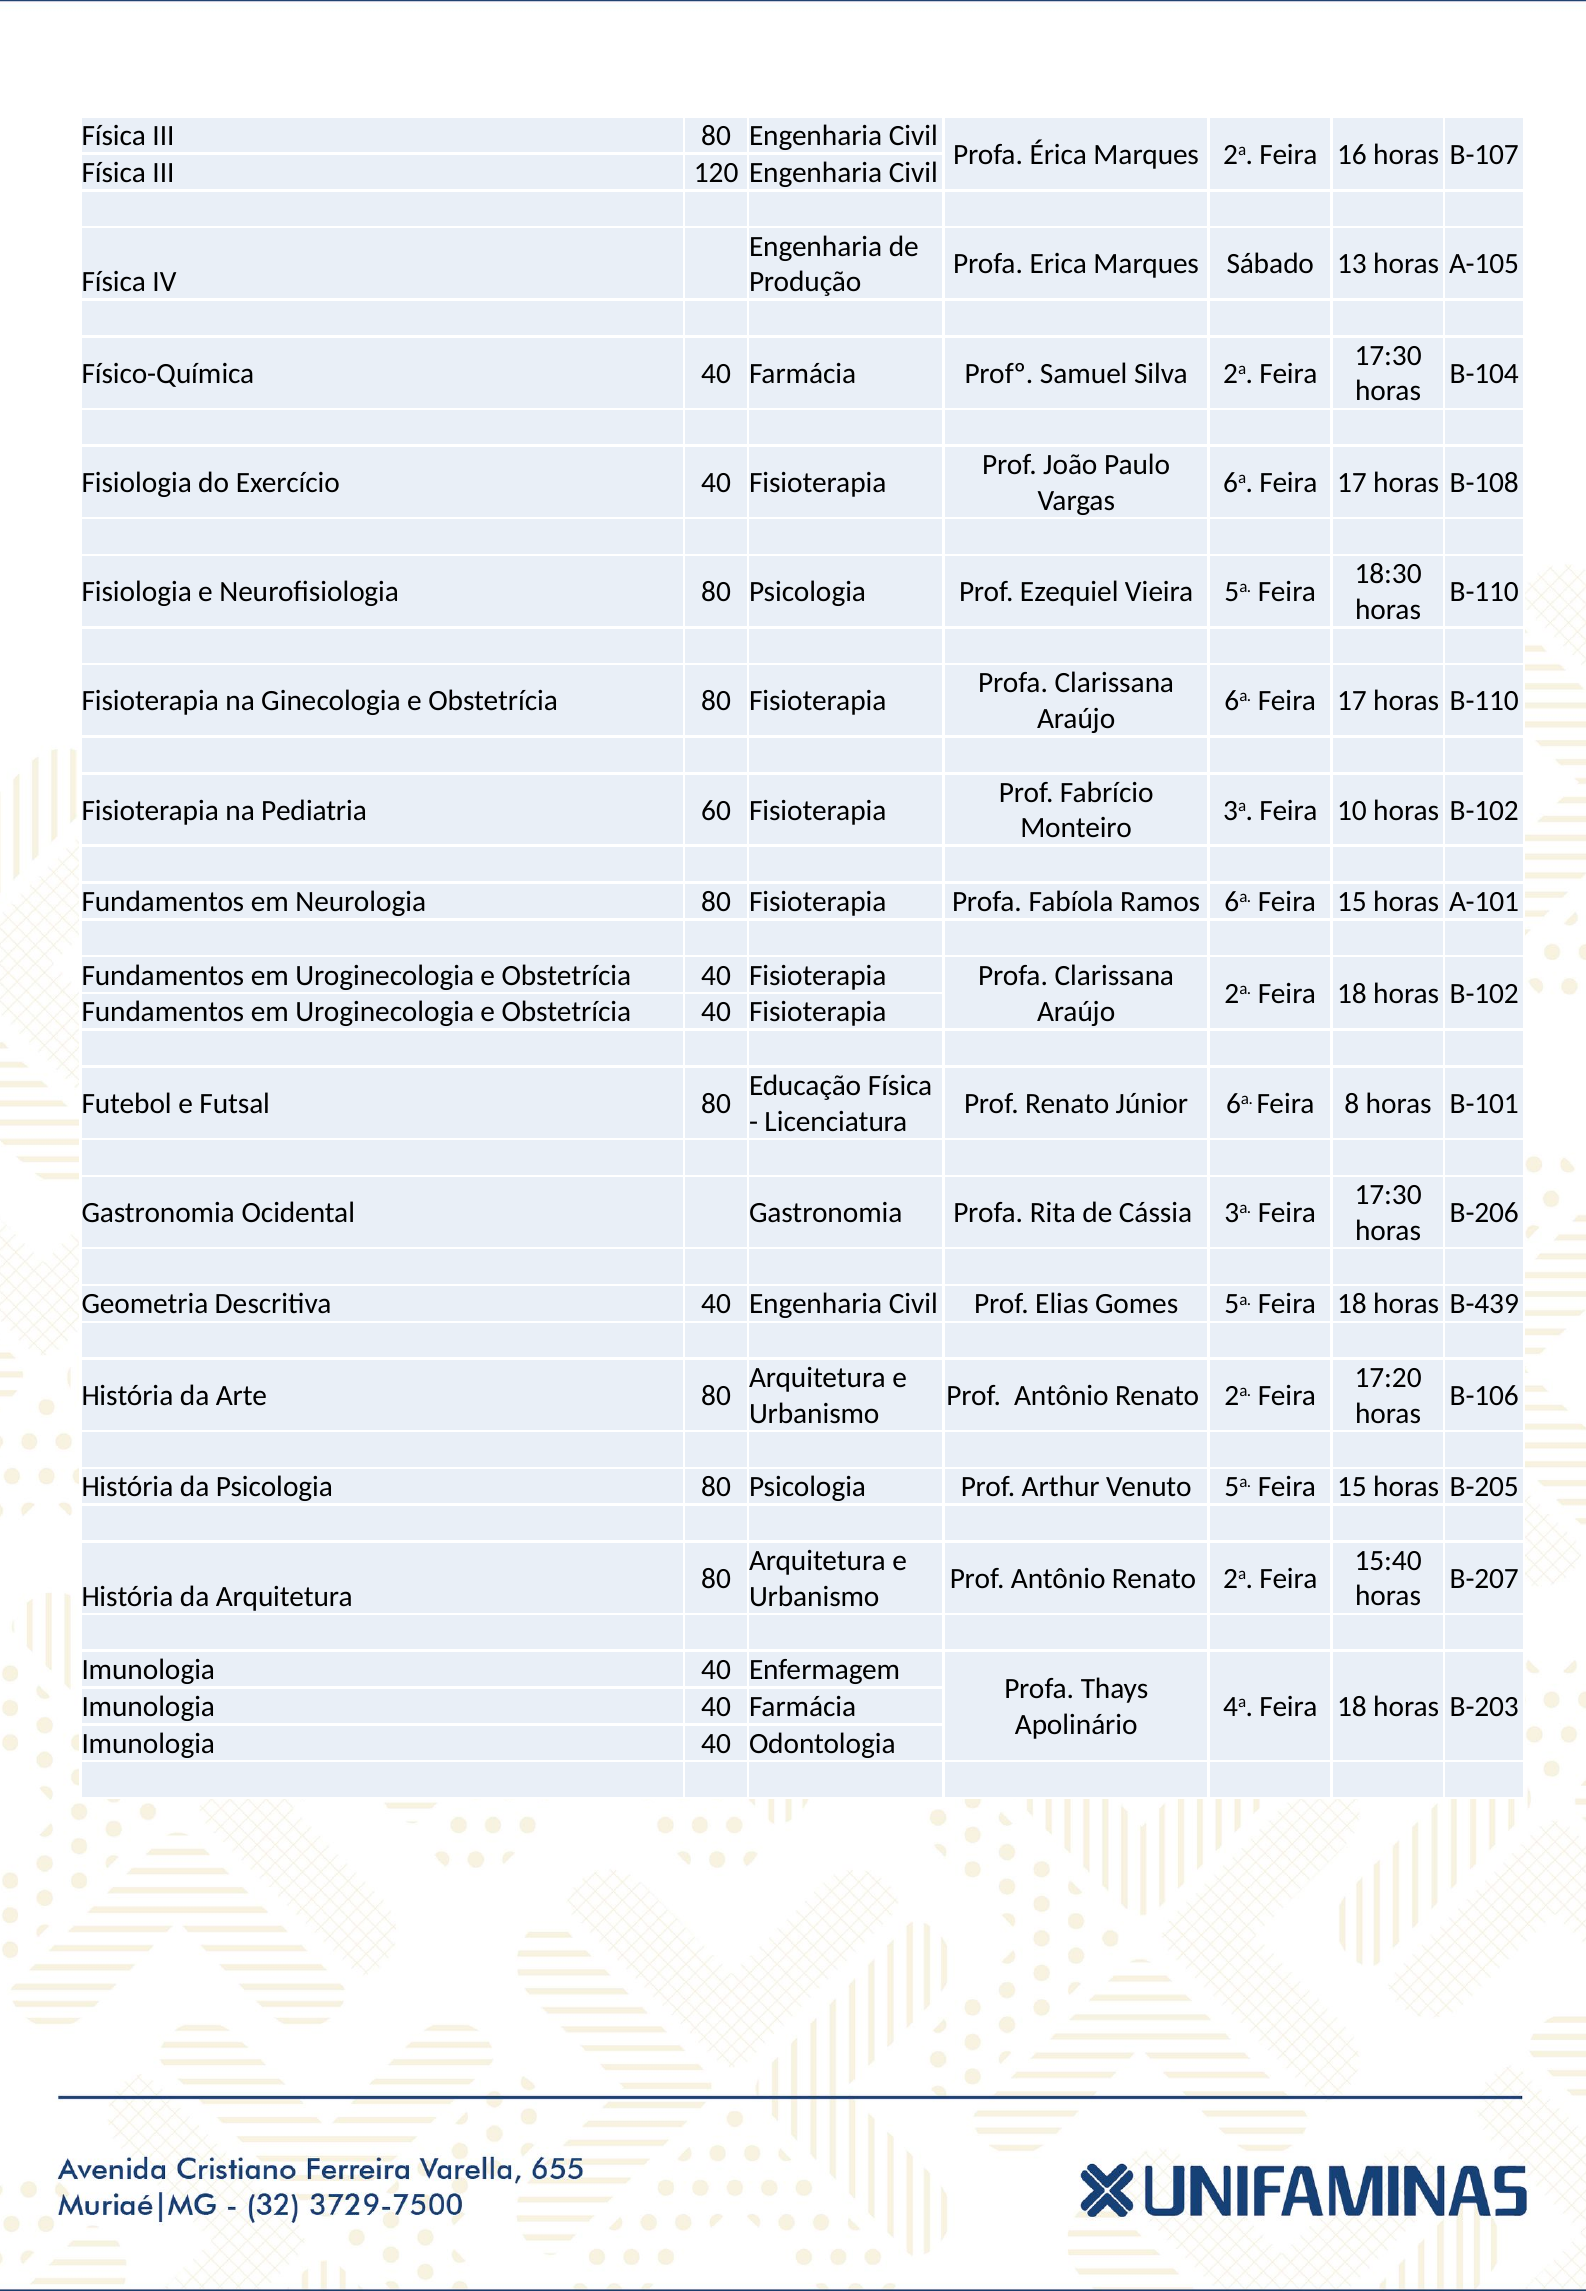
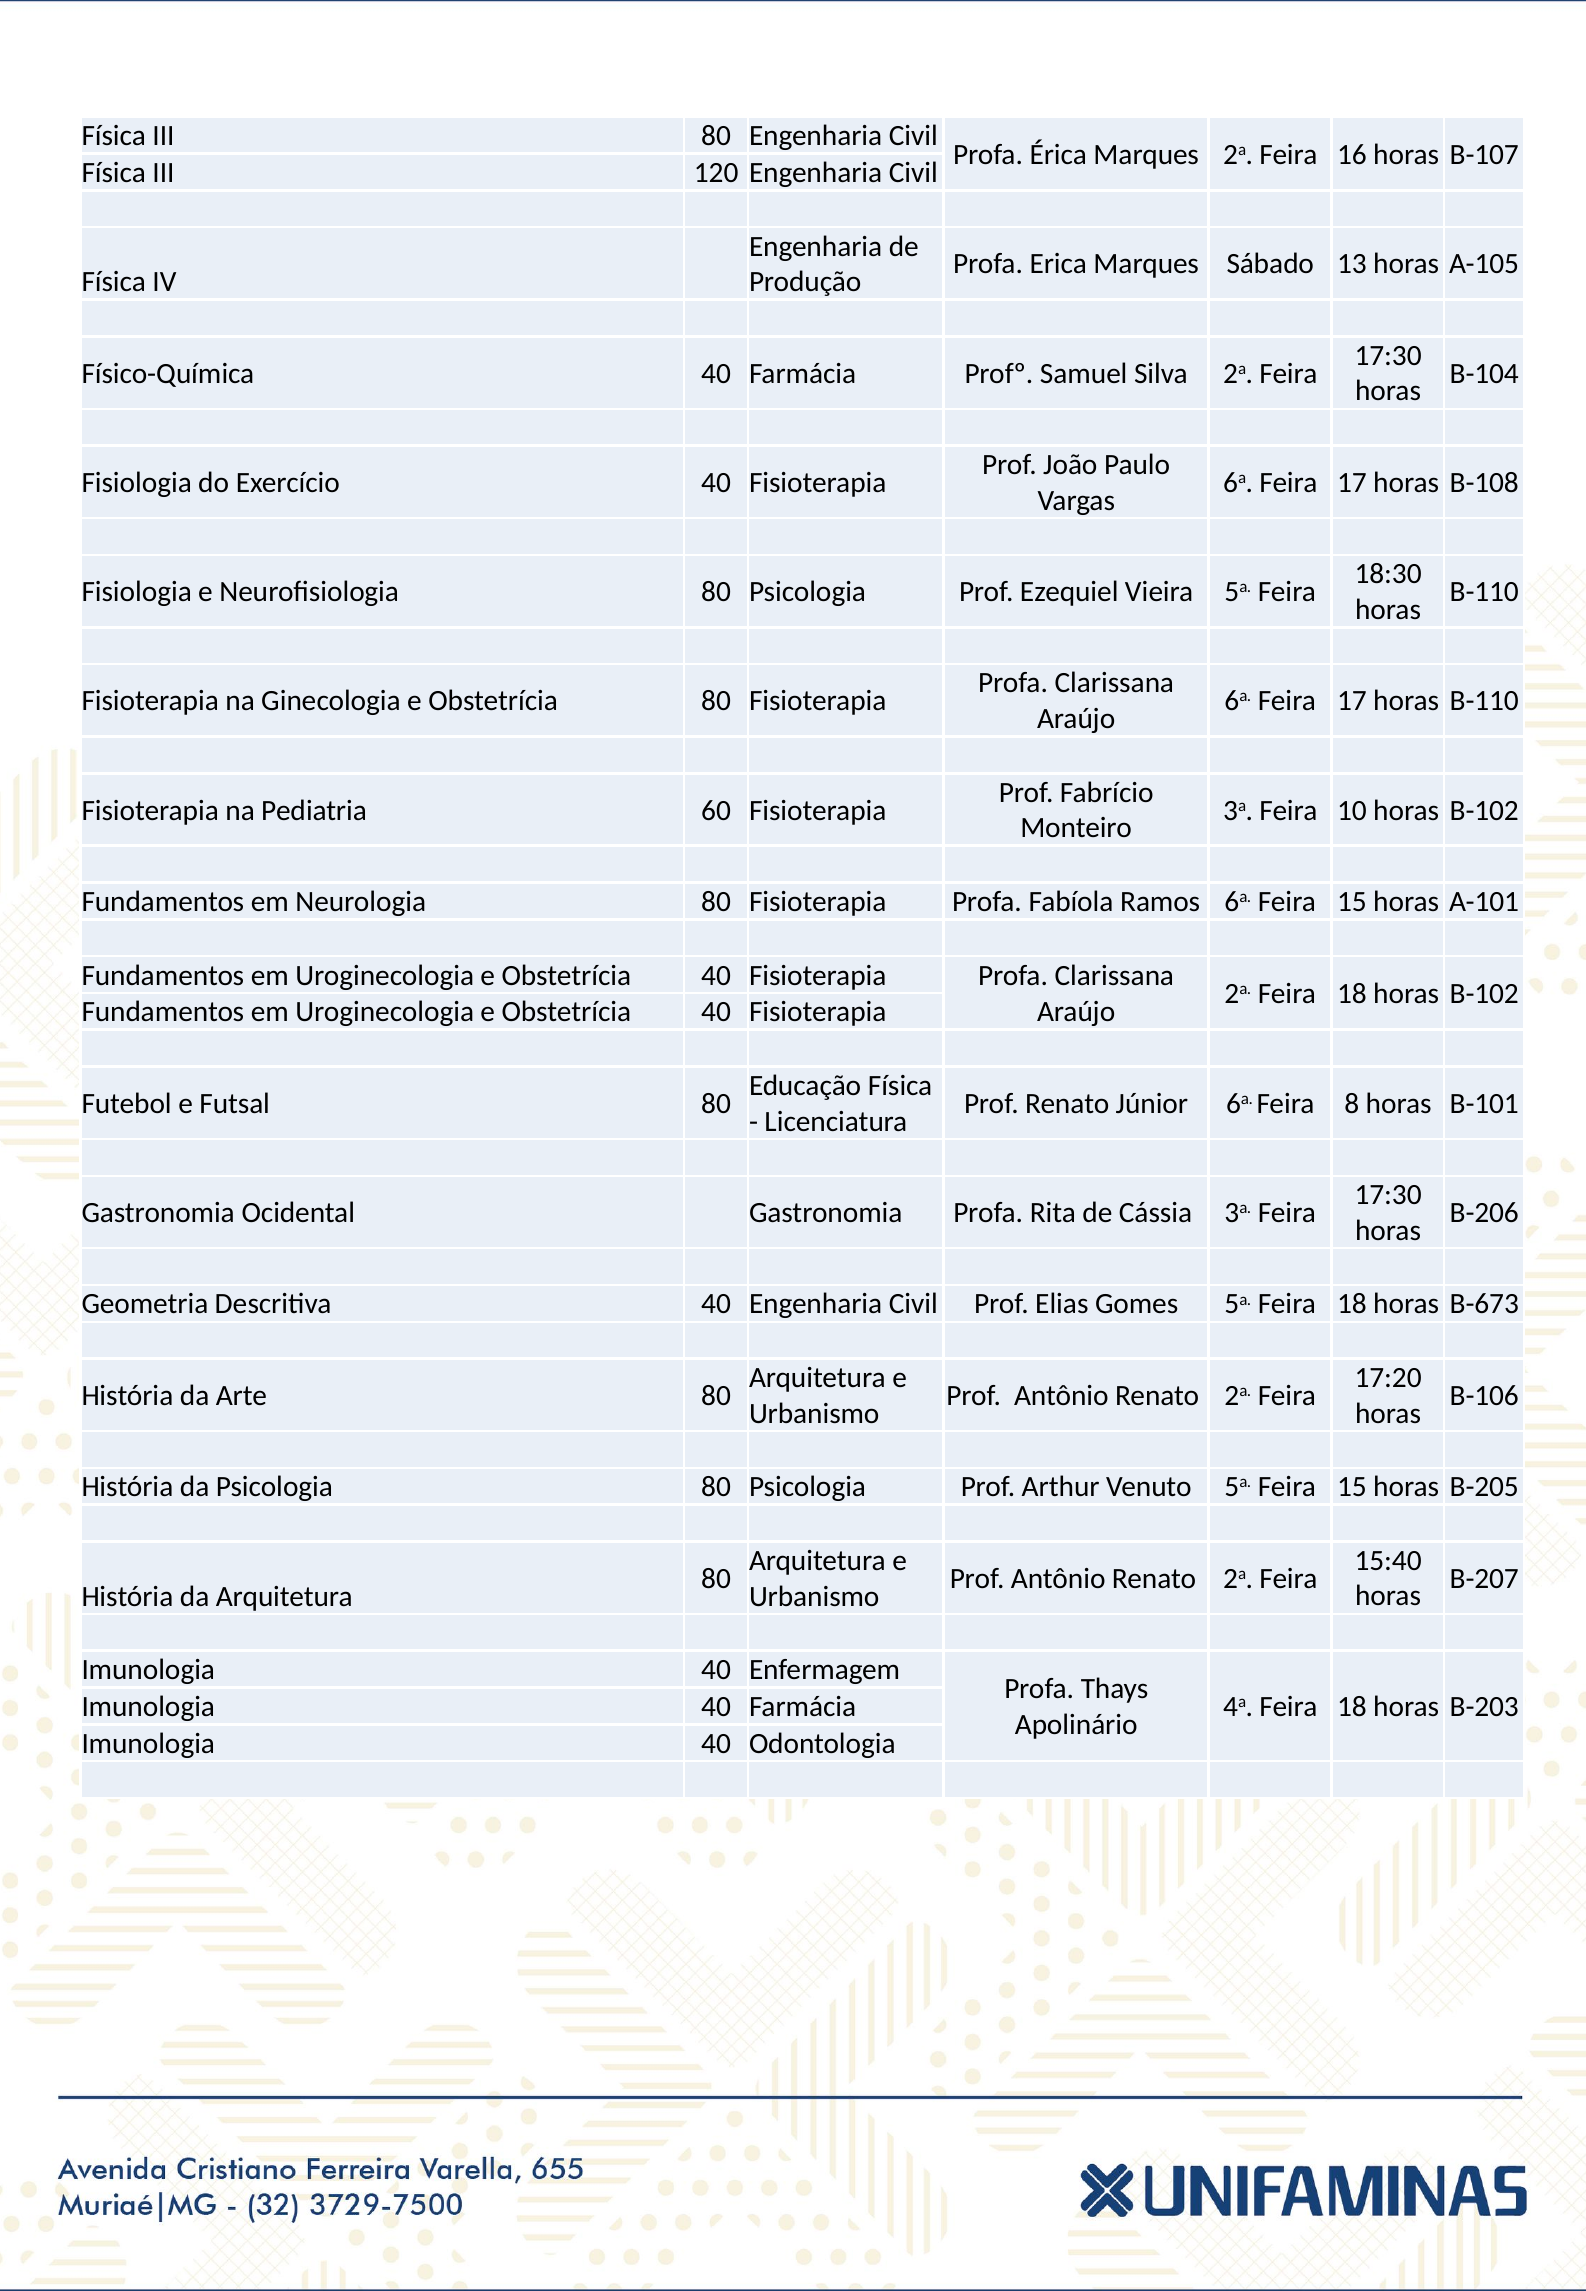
B-439: B-439 -> B-673
